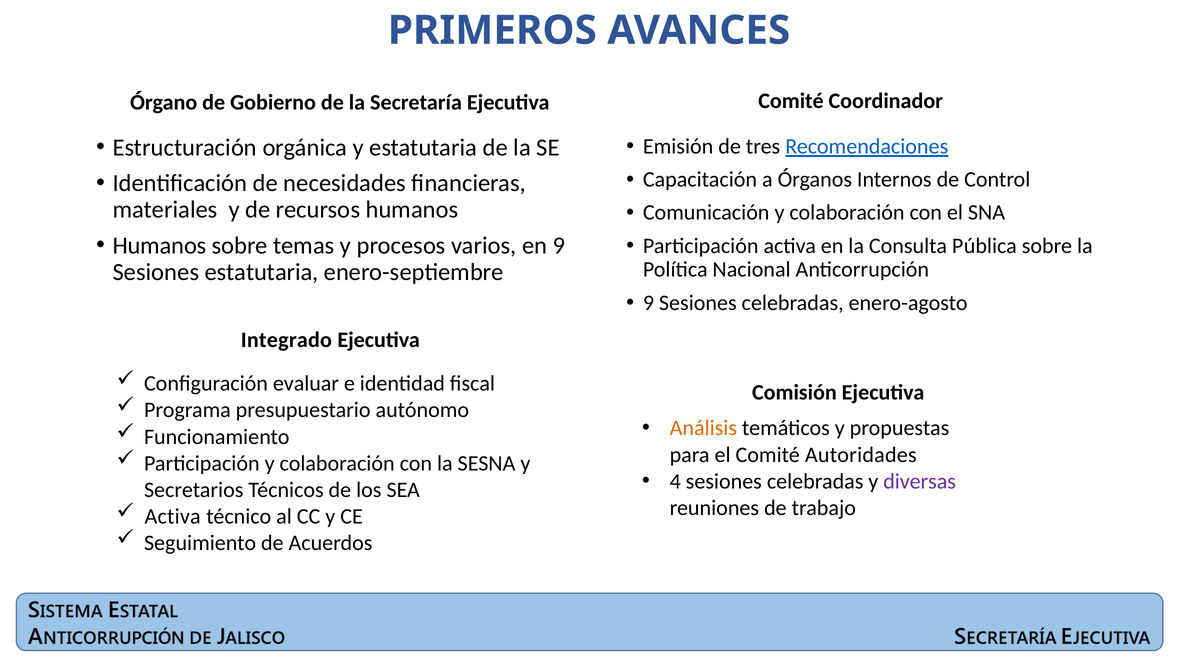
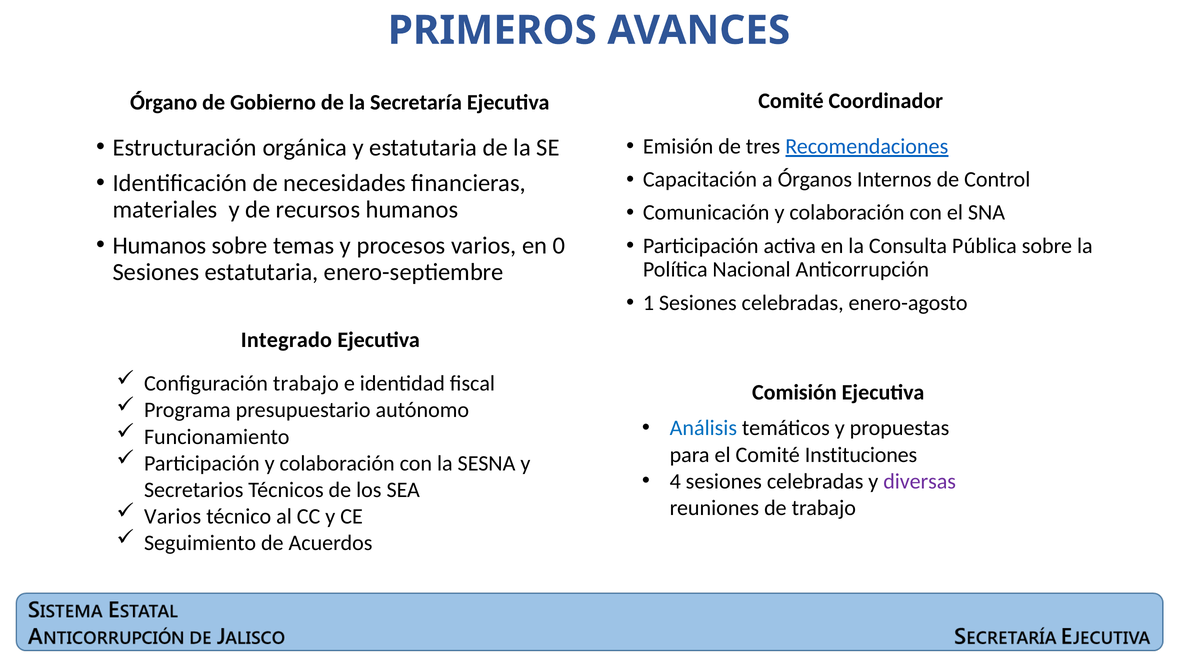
en 9: 9 -> 0
9 at (649, 303): 9 -> 1
Configuración evaluar: evaluar -> trabajo
Análisis colour: orange -> blue
Autoridades: Autoridades -> Instituciones
Activa at (173, 516): Activa -> Varios
